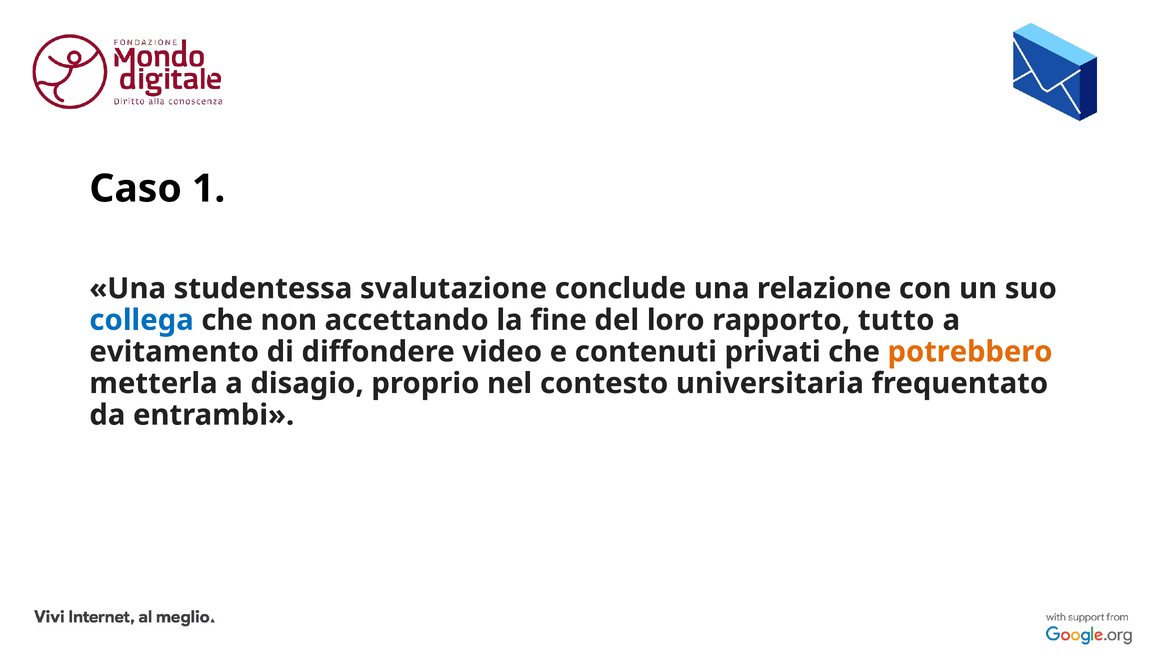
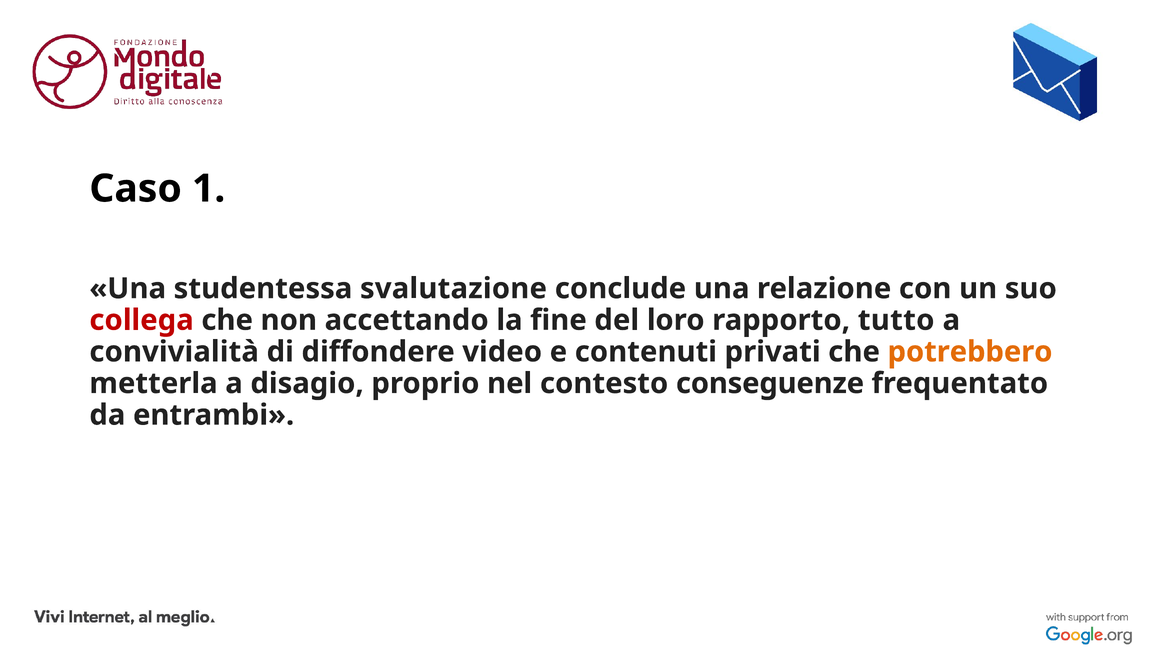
collega colour: blue -> red
evitamento: evitamento -> convivialità
universitaria: universitaria -> conseguenze
